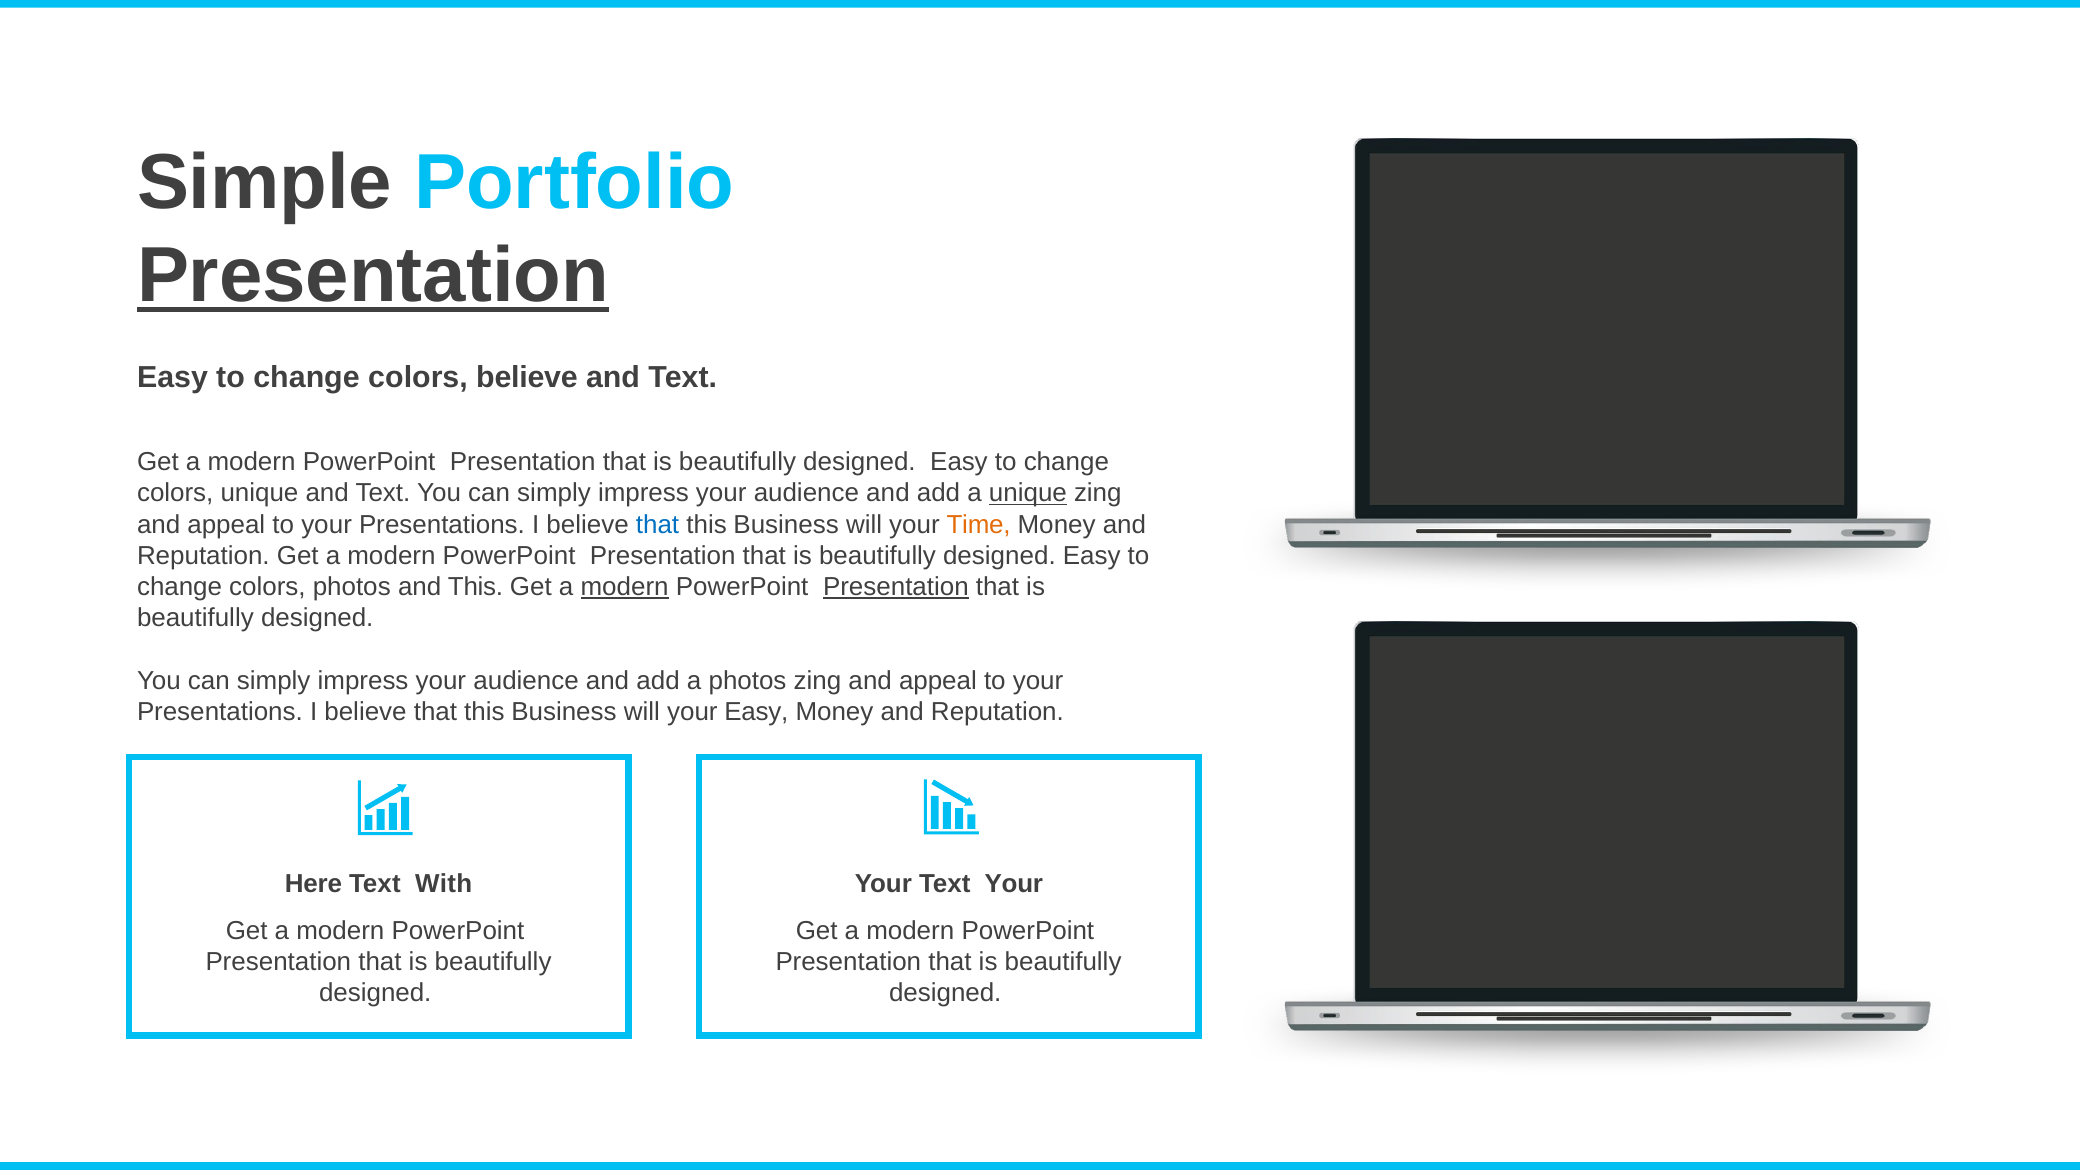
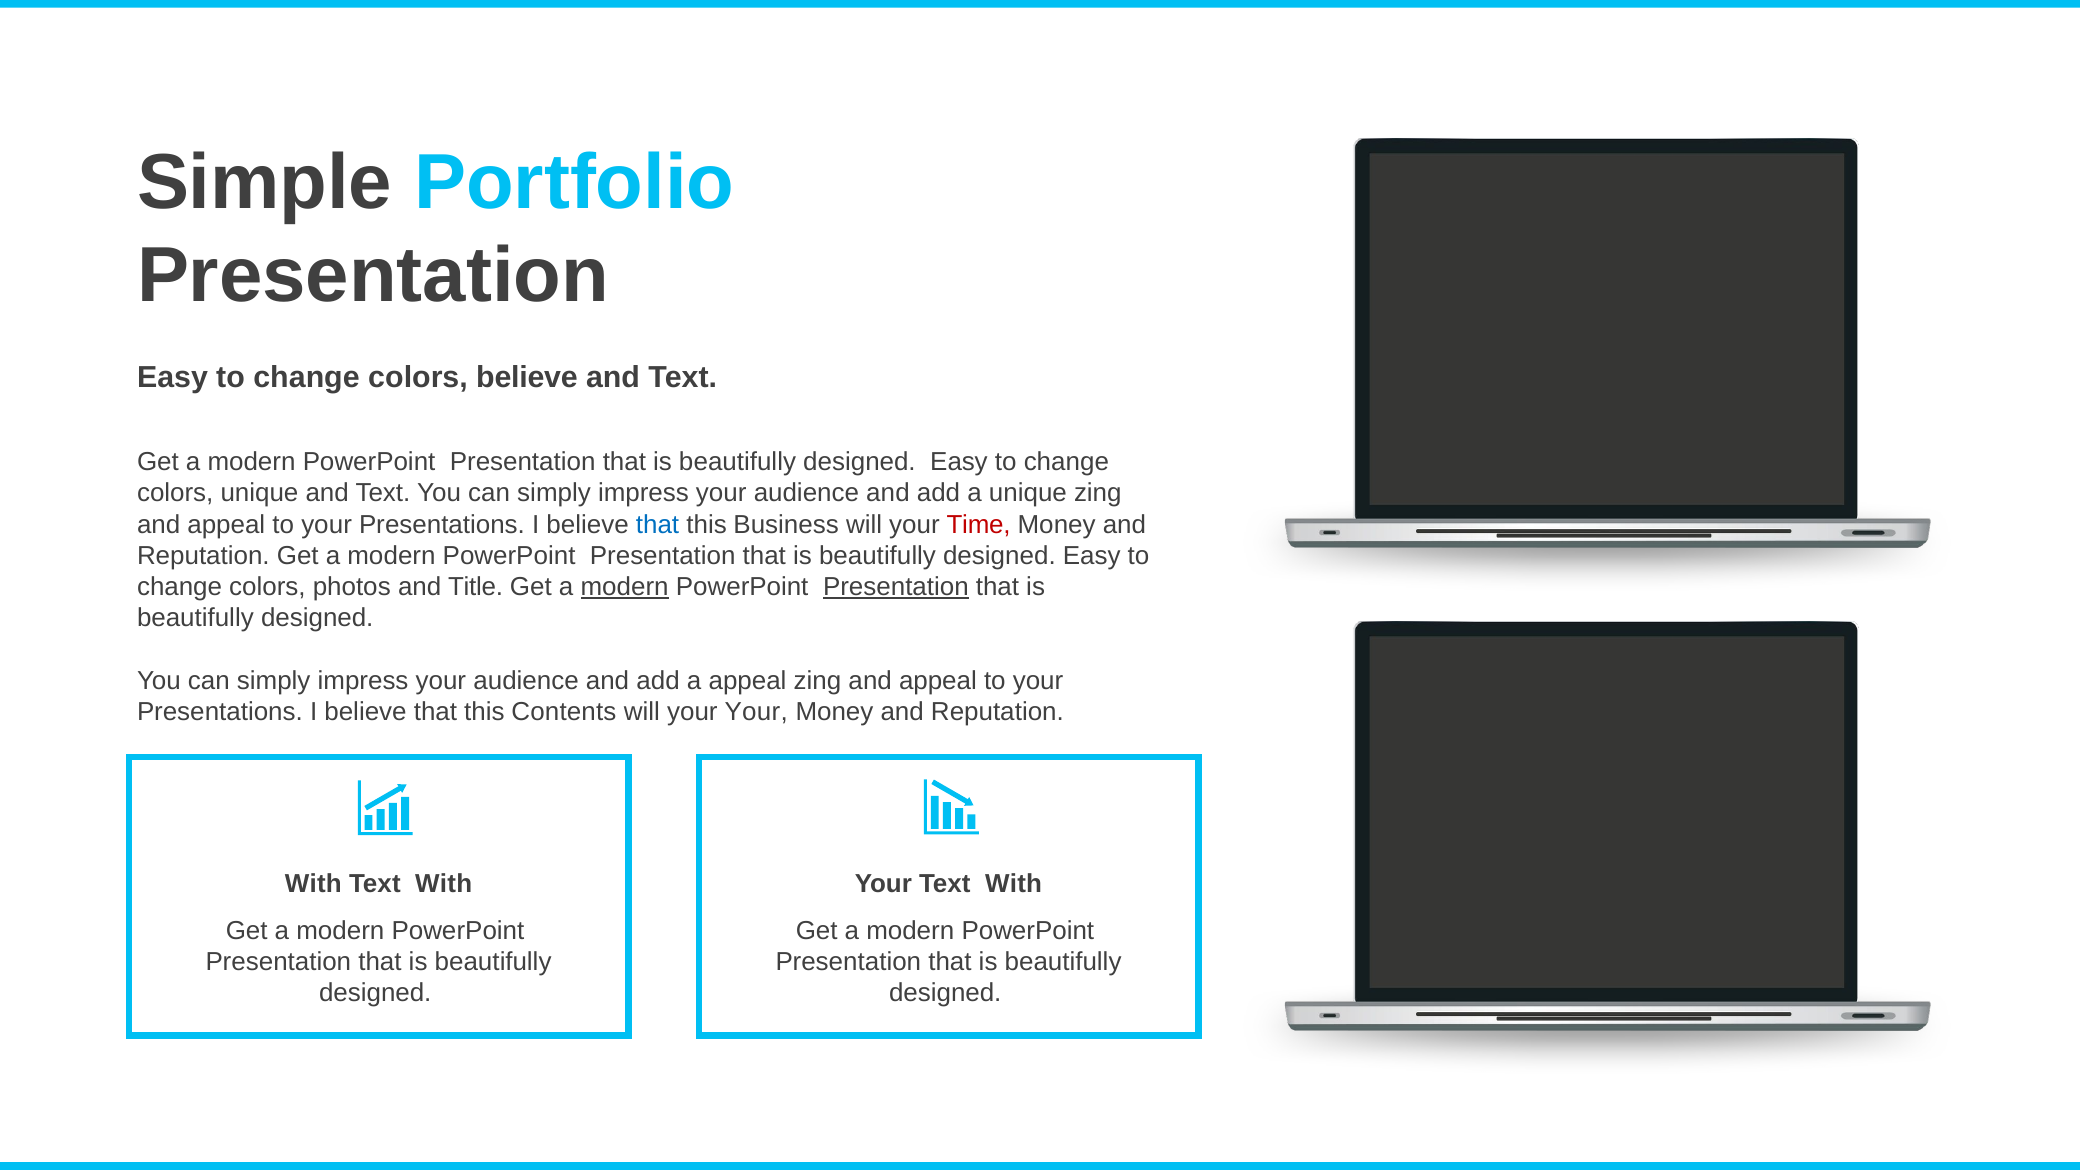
Presentation at (373, 276) underline: present -> none
unique at (1028, 493) underline: present -> none
Time colour: orange -> red
and This: This -> Title
a photos: photos -> appeal
Business at (564, 712): Business -> Contents
your Easy: Easy -> Your
Here at (313, 884): Here -> With
Your Text Your: Your -> With
